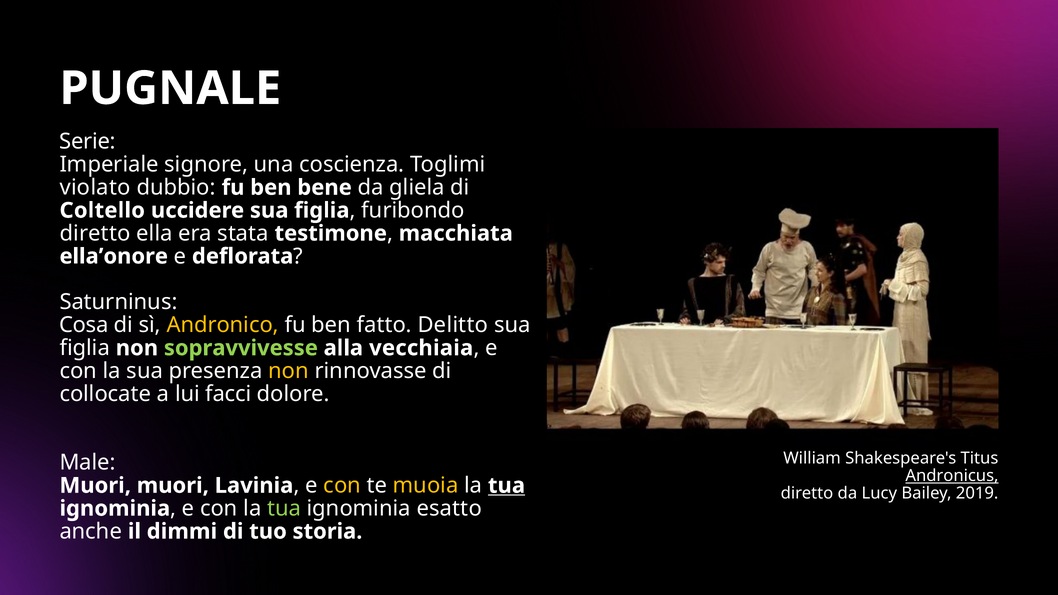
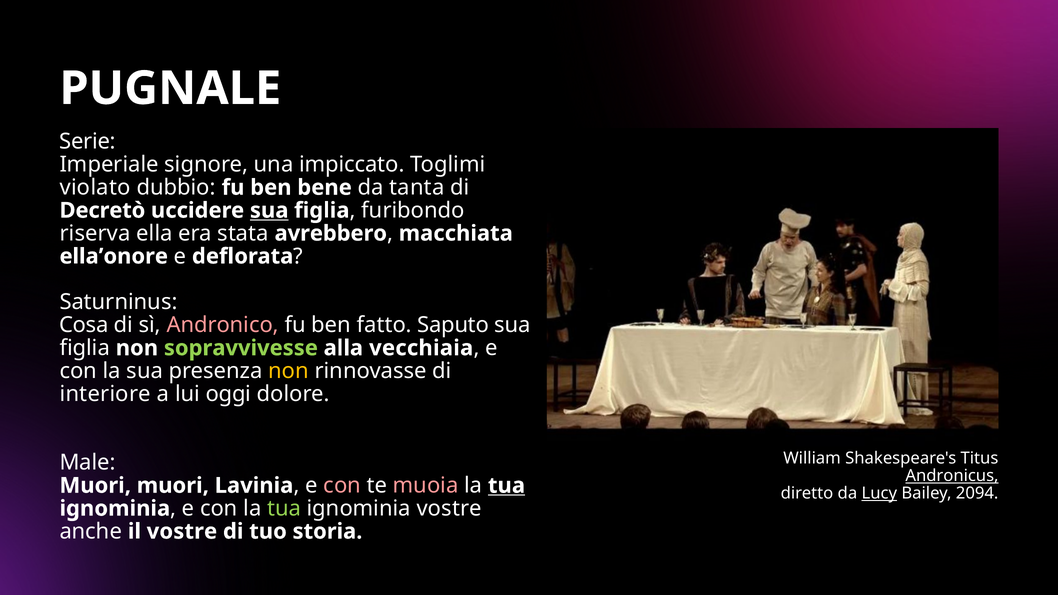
coscienza: coscienza -> impiccato
gliela: gliela -> tanta
Coltello: Coltello -> Decretò
sua at (269, 210) underline: none -> present
diretto at (95, 233): diretto -> riserva
testimone: testimone -> avrebbero
Andronico colour: yellow -> pink
Delitto: Delitto -> Saputo
collocate: collocate -> interiore
facci: facci -> oggi
con at (342, 486) colour: yellow -> pink
muoia colour: yellow -> pink
Lucy underline: none -> present
2019: 2019 -> 2094
ignominia esatto: esatto -> vostre
il dimmi: dimmi -> vostre
